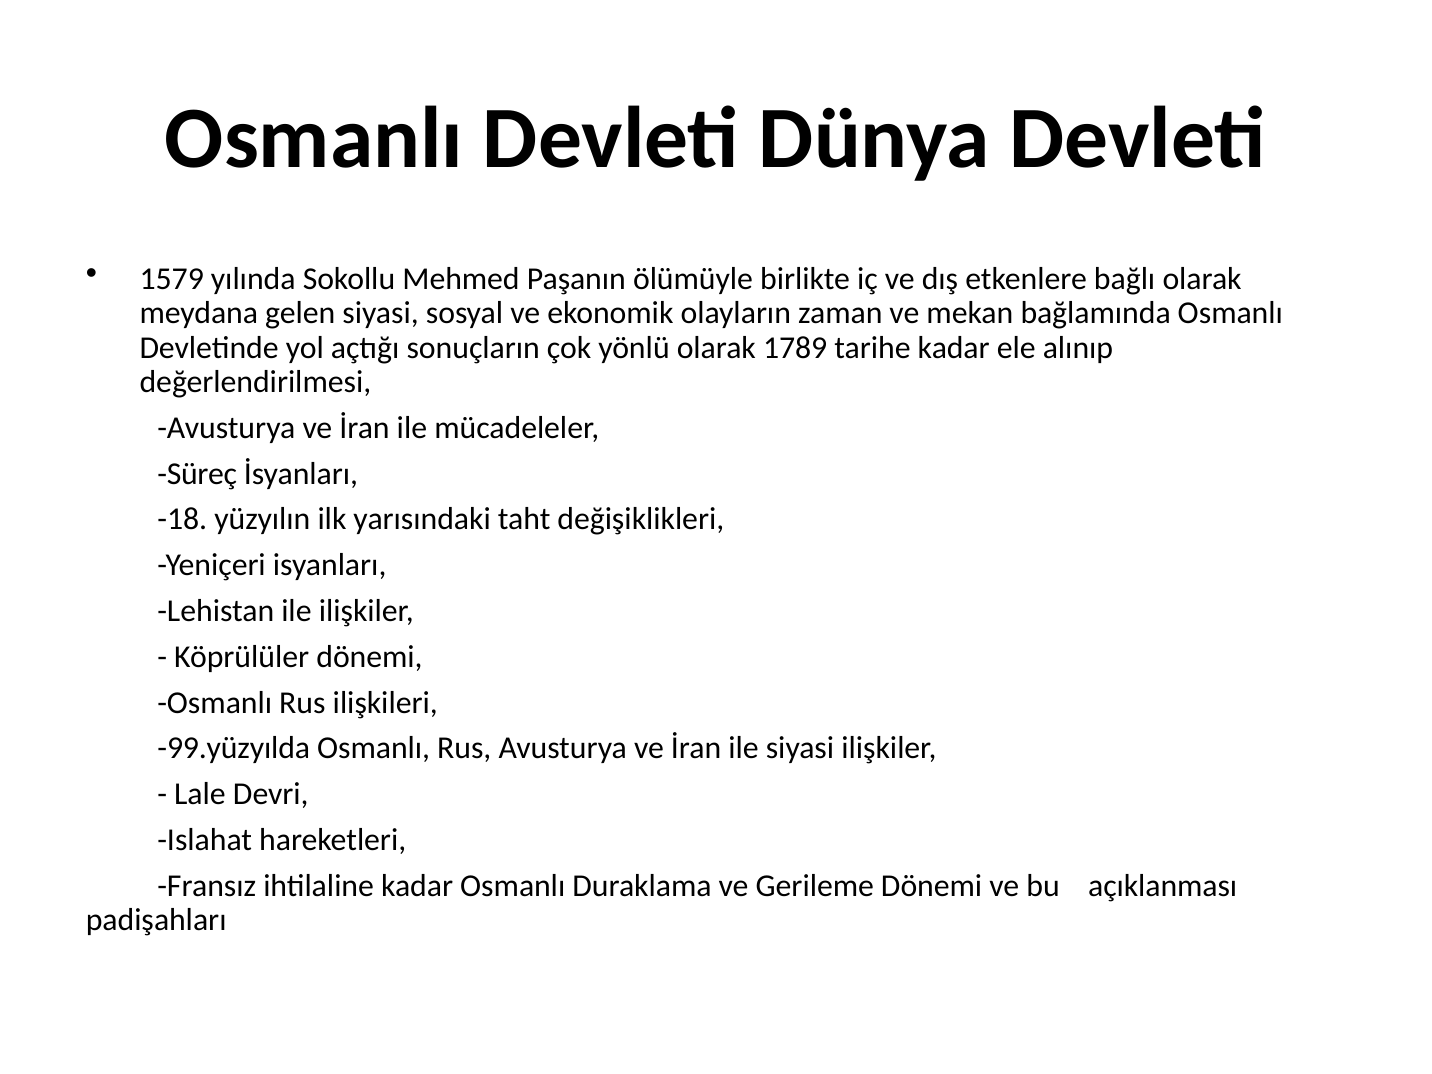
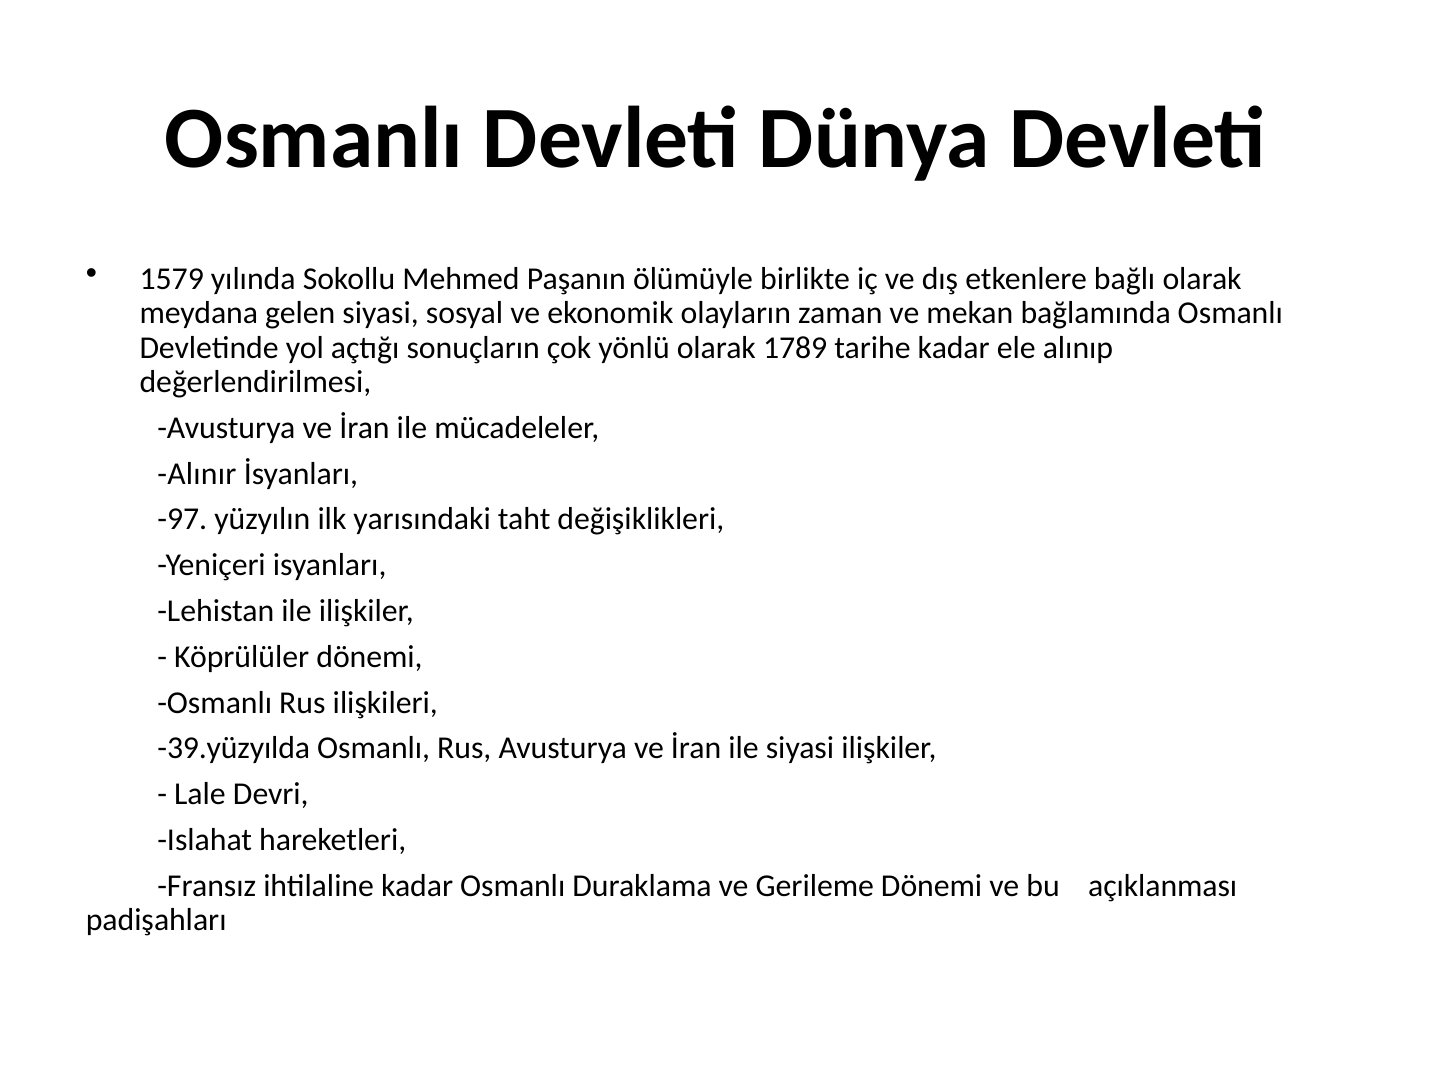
Süreç: Süreç -> Alınır
-18: -18 -> -97
-99.yüzyılda: -99.yüzyılda -> -39.yüzyılda
